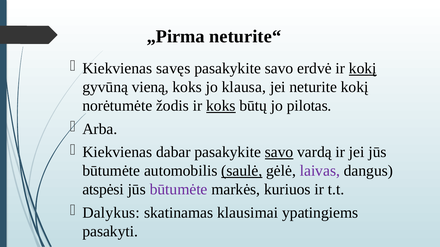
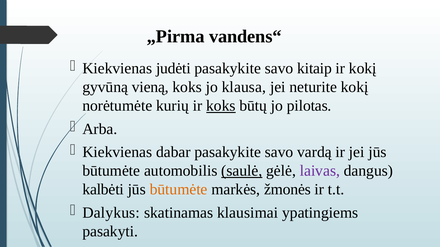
neturite“: neturite“ -> vandens“
savęs: savęs -> judėti
erdvė: erdvė -> kitaip
kokį at (363, 69) underline: present -> none
žodis: žodis -> kurių
savo at (279, 152) underline: present -> none
atspėsi: atspėsi -> kalbėti
būtumėte at (179, 190) colour: purple -> orange
kuriuos: kuriuos -> žmonės
